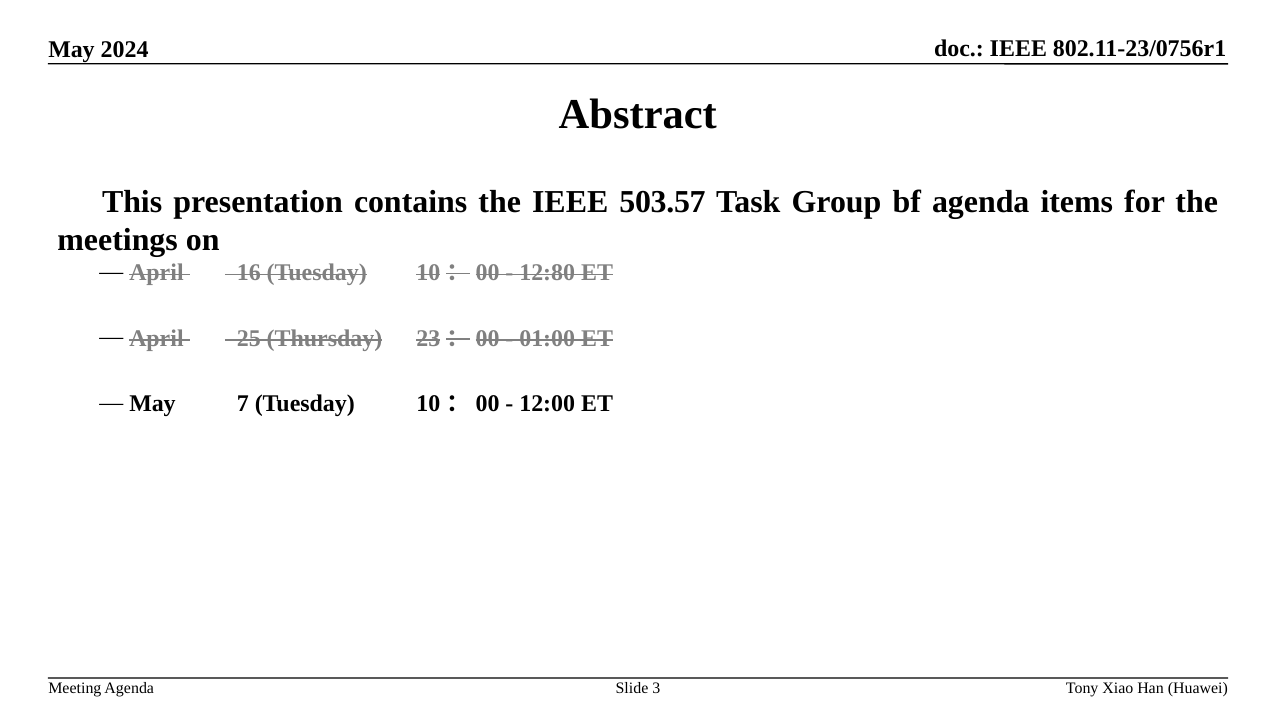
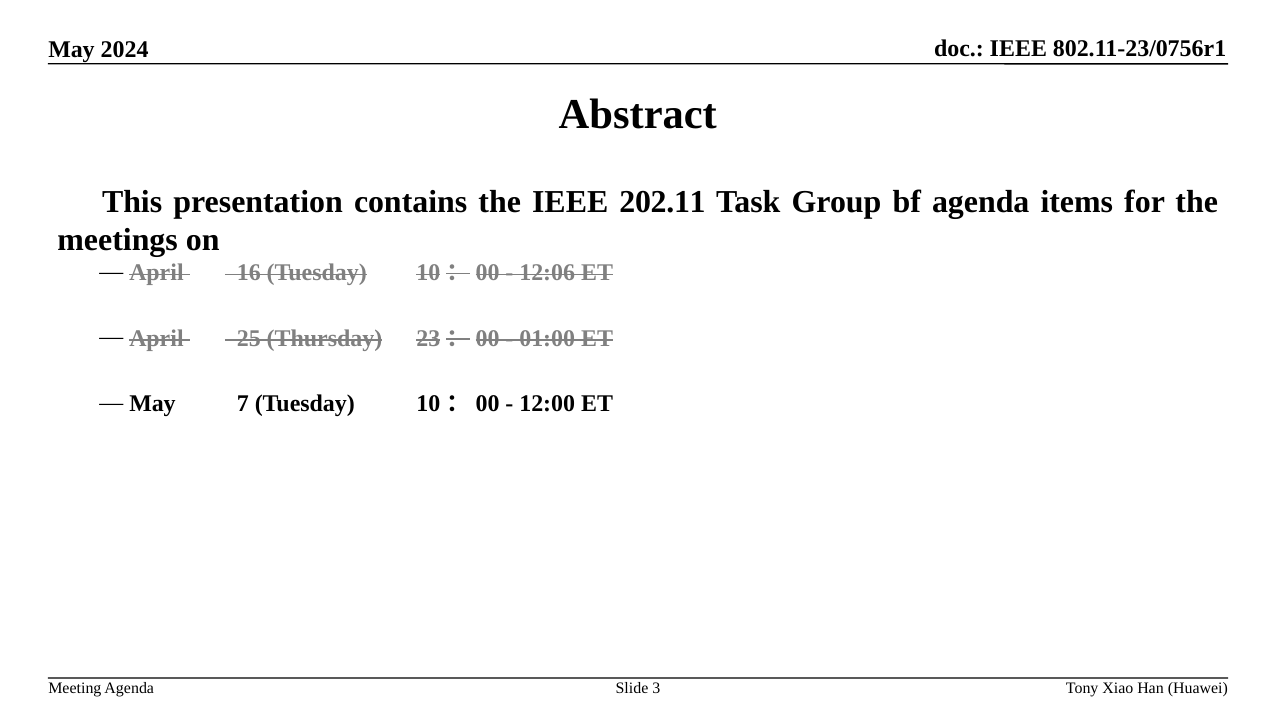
503.57: 503.57 -> 202.11
12:80: 12:80 -> 12:06
